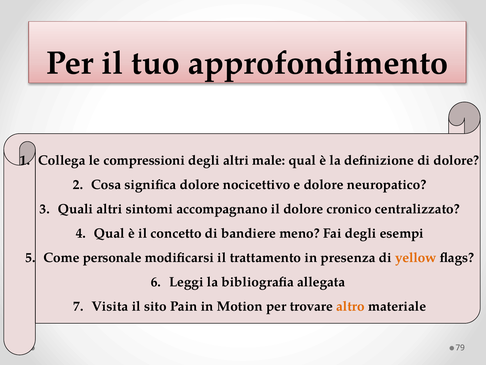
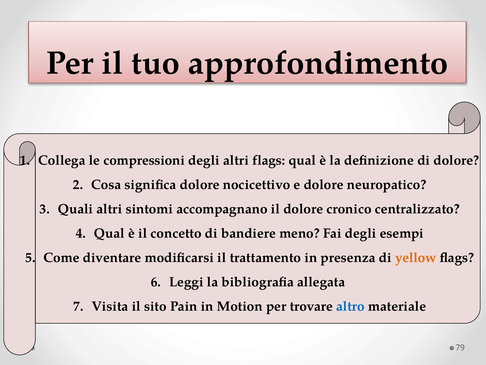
altri male: male -> flags
personale: personale -> diventare
altro colour: orange -> blue
